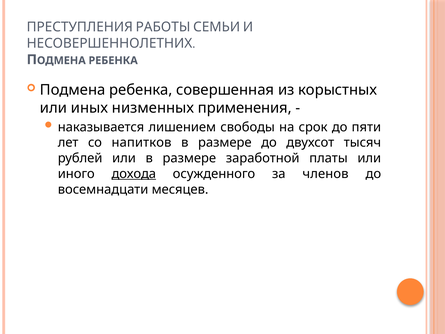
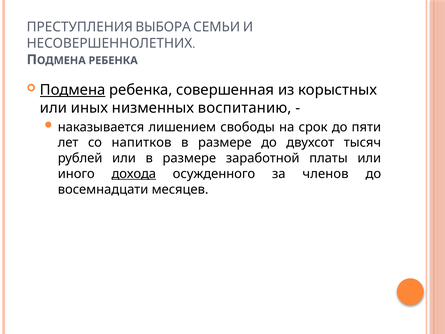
РАБОТЫ: РАБОТЫ -> ВЫБОРА
Подмена underline: none -> present
применения: применения -> воспитанию
